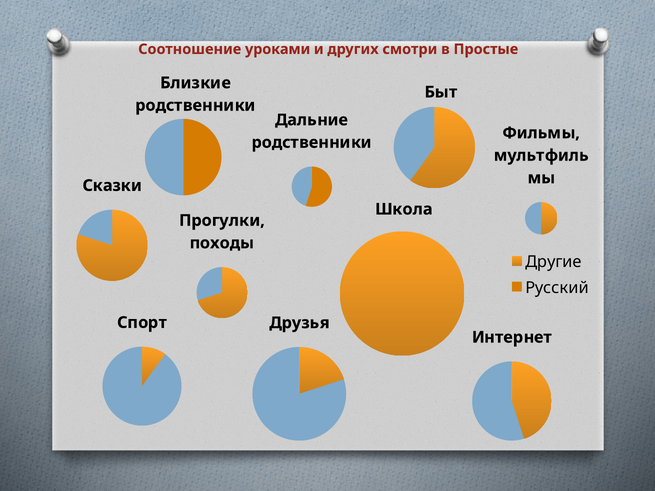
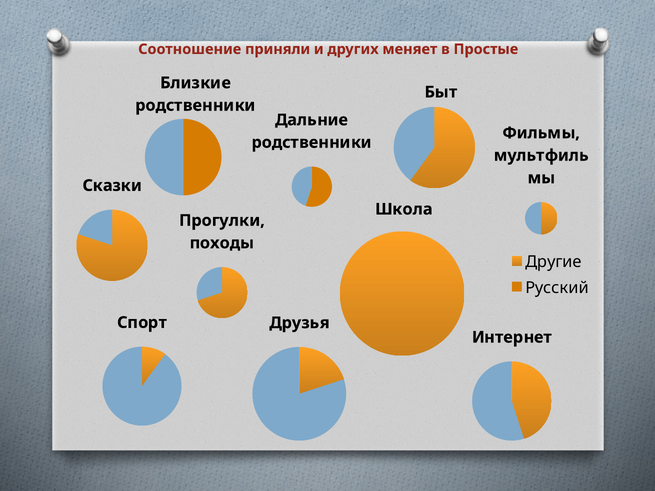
уроками: уроками -> приняли
смотри: смотри -> меняет
